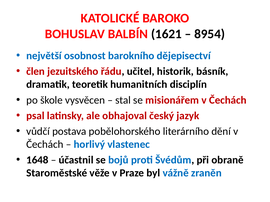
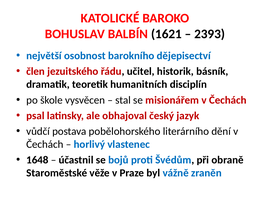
8954: 8954 -> 2393
